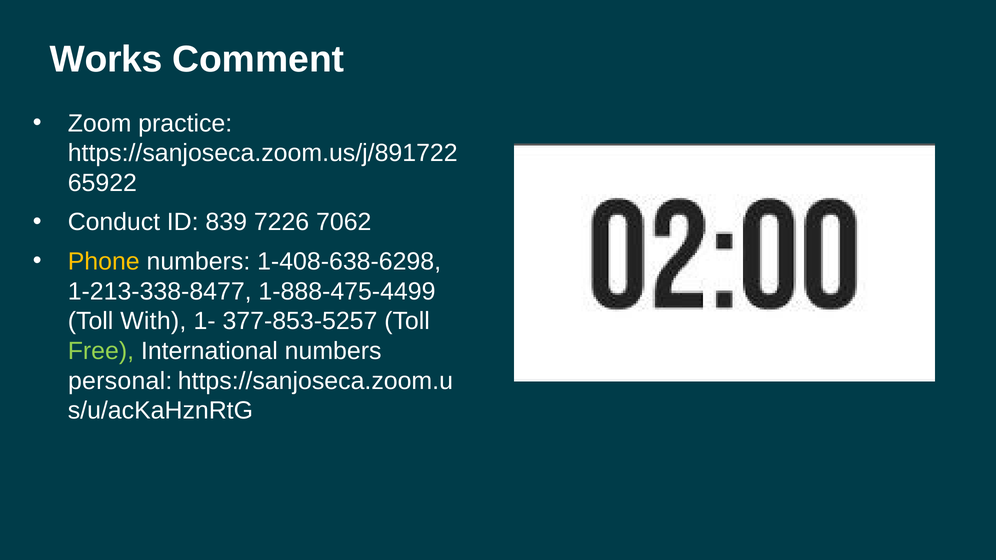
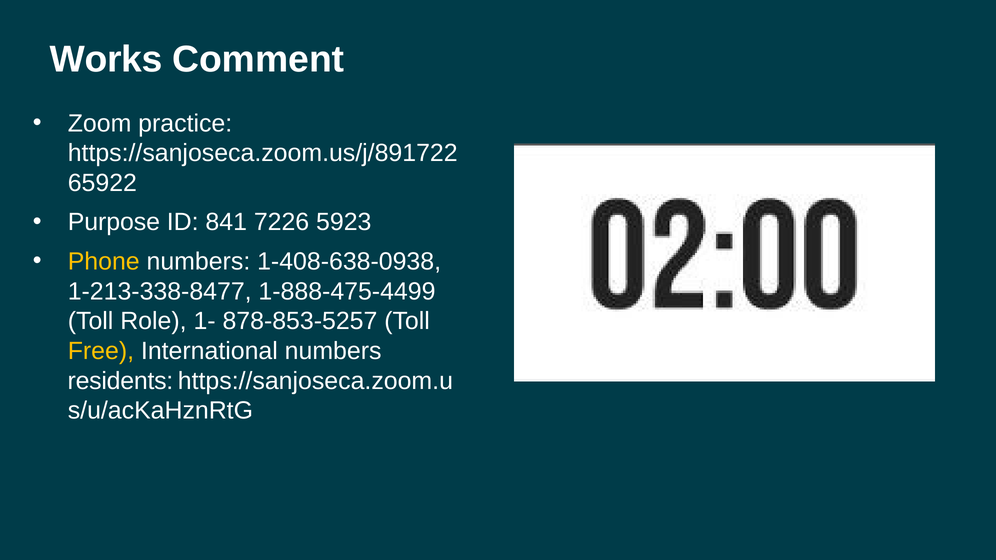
Conduct: Conduct -> Purpose
839: 839 -> 841
7062: 7062 -> 5923
1-408-638-6298: 1-408-638-6298 -> 1-408-638-0938
With: With -> Role
377-853-5257: 377-853-5257 -> 878-853-5257
Free colour: light green -> yellow
personal: personal -> residents
